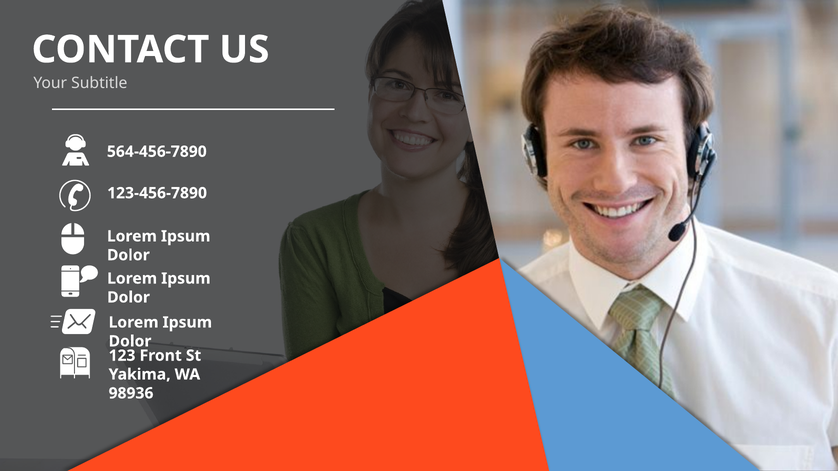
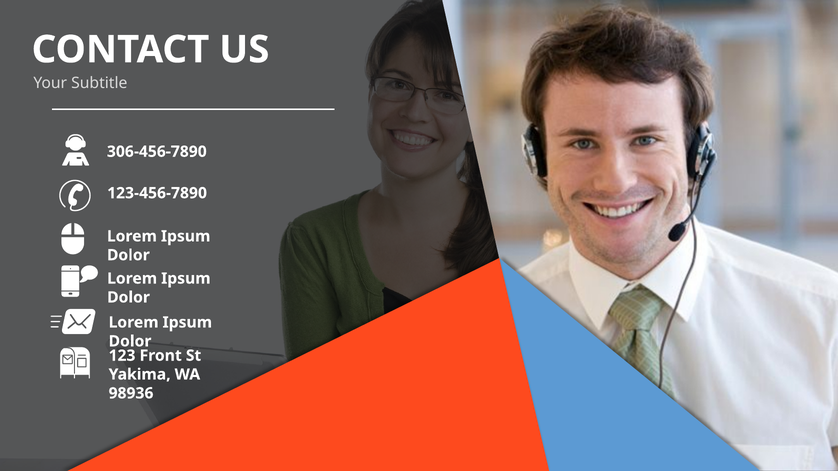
564-456-7890: 564-456-7890 -> 306-456-7890
